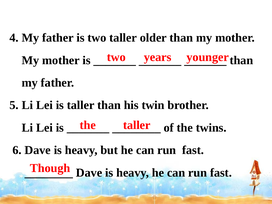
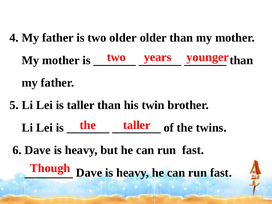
two taller: taller -> older
